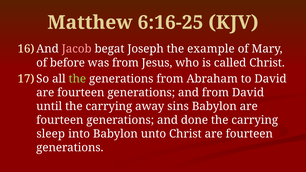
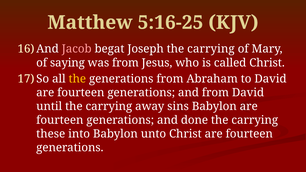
6:16-25: 6:16-25 -> 5:16-25
Joseph the example: example -> carrying
before: before -> saying
the at (77, 79) colour: light green -> yellow
sleep: sleep -> these
